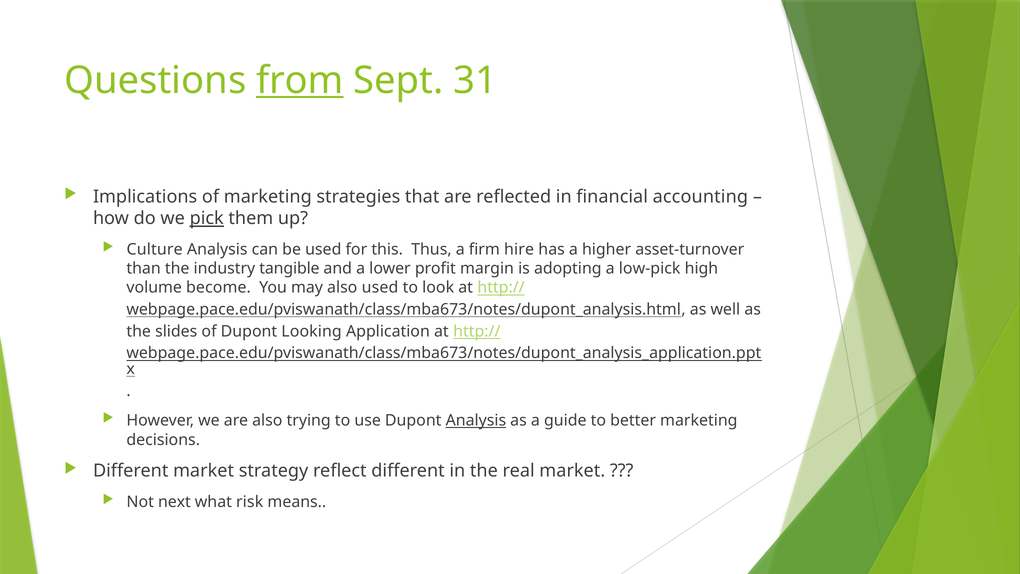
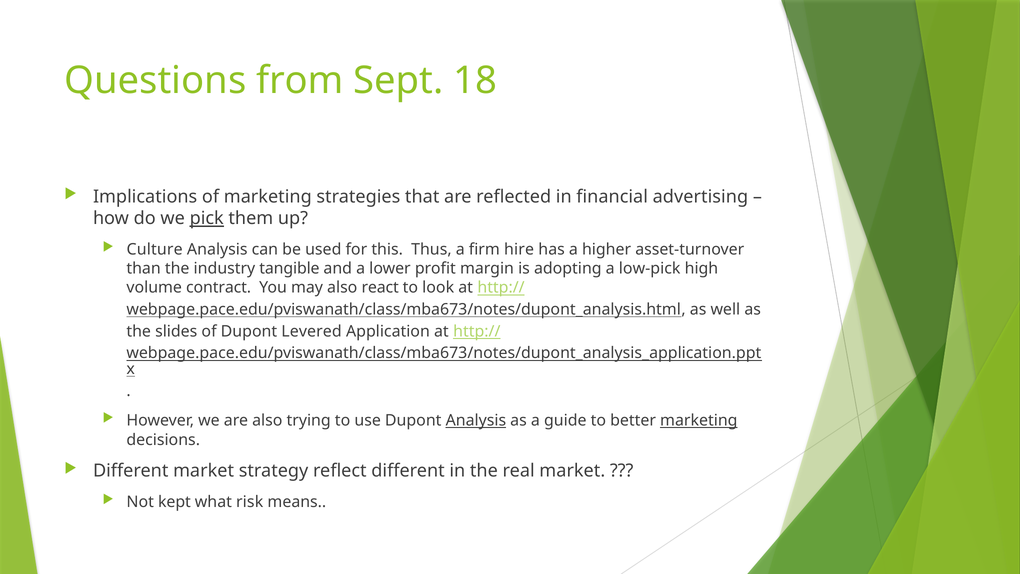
from underline: present -> none
31: 31 -> 18
accounting: accounting -> advertising
become: become -> contract
also used: used -> react
Looking: Looking -> Levered
marketing at (699, 420) underline: none -> present
next: next -> kept
